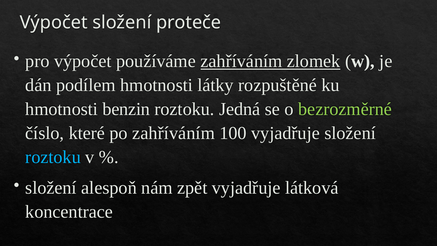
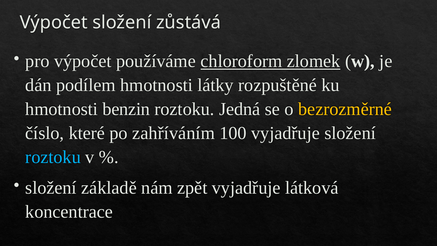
proteče: proteče -> zůstává
používáme zahříváním: zahříváním -> chloroform
bezrozměrné colour: light green -> yellow
alespoň: alespoň -> základě
